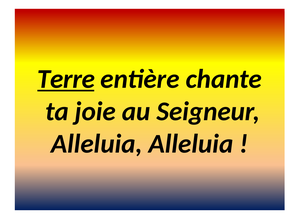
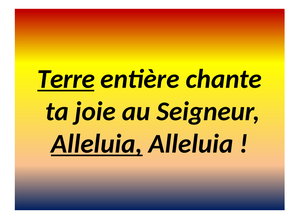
Alleluia at (97, 144) underline: none -> present
